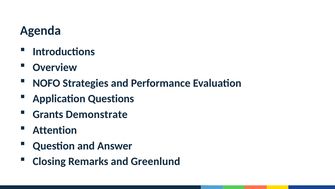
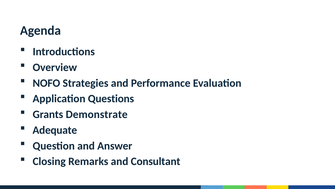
Attention: Attention -> Adequate
Greenlund: Greenlund -> Consultant
